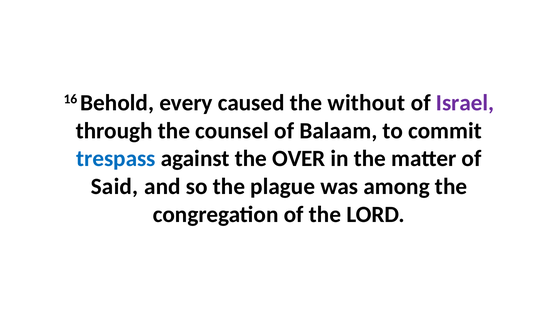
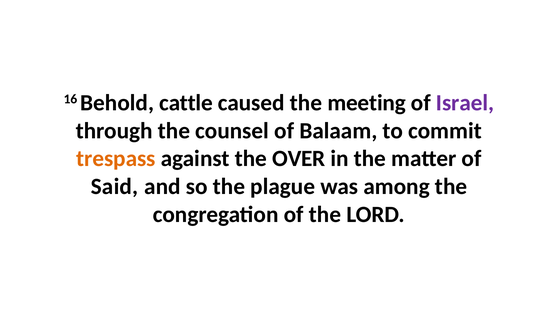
every: every -> cattle
without: without -> meeting
trespass colour: blue -> orange
